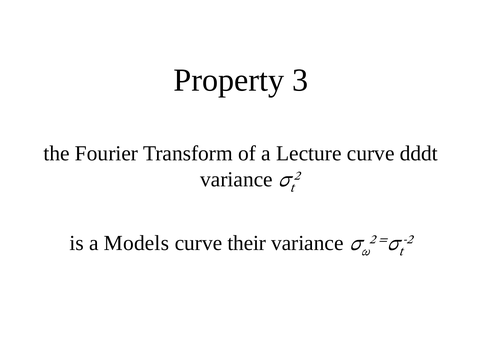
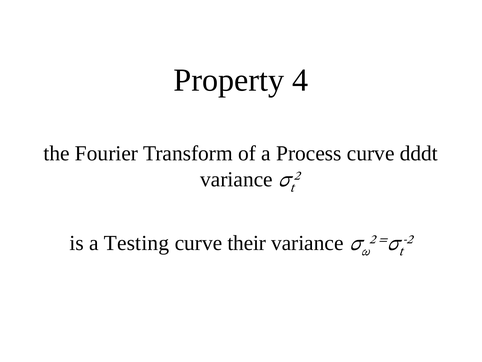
3: 3 -> 4
Lecture: Lecture -> Process
Models: Models -> Testing
